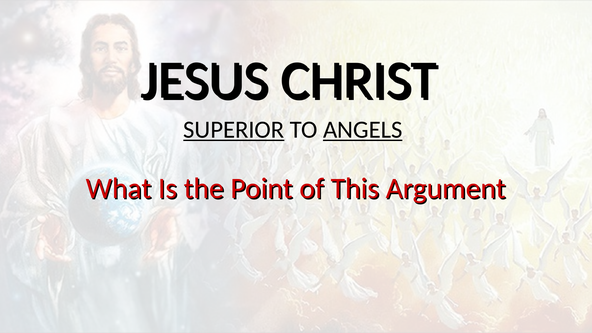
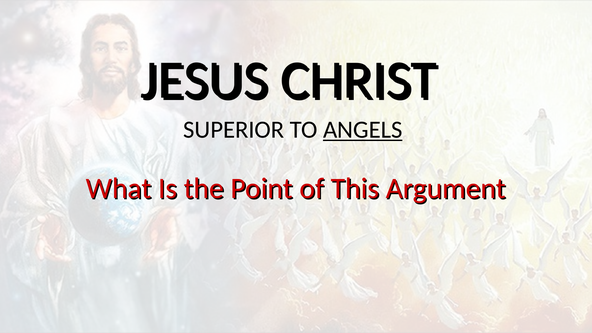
SUPERIOR underline: present -> none
